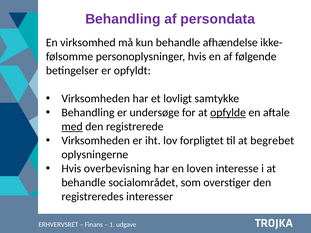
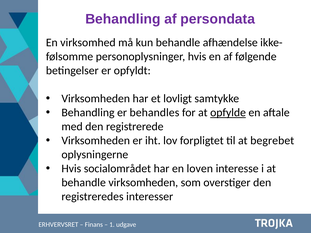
undersøge: undersøge -> behandles
med underline: present -> none
overbevisning: overbevisning -> socialområdet
behandle socialområdet: socialområdet -> virksomheden
